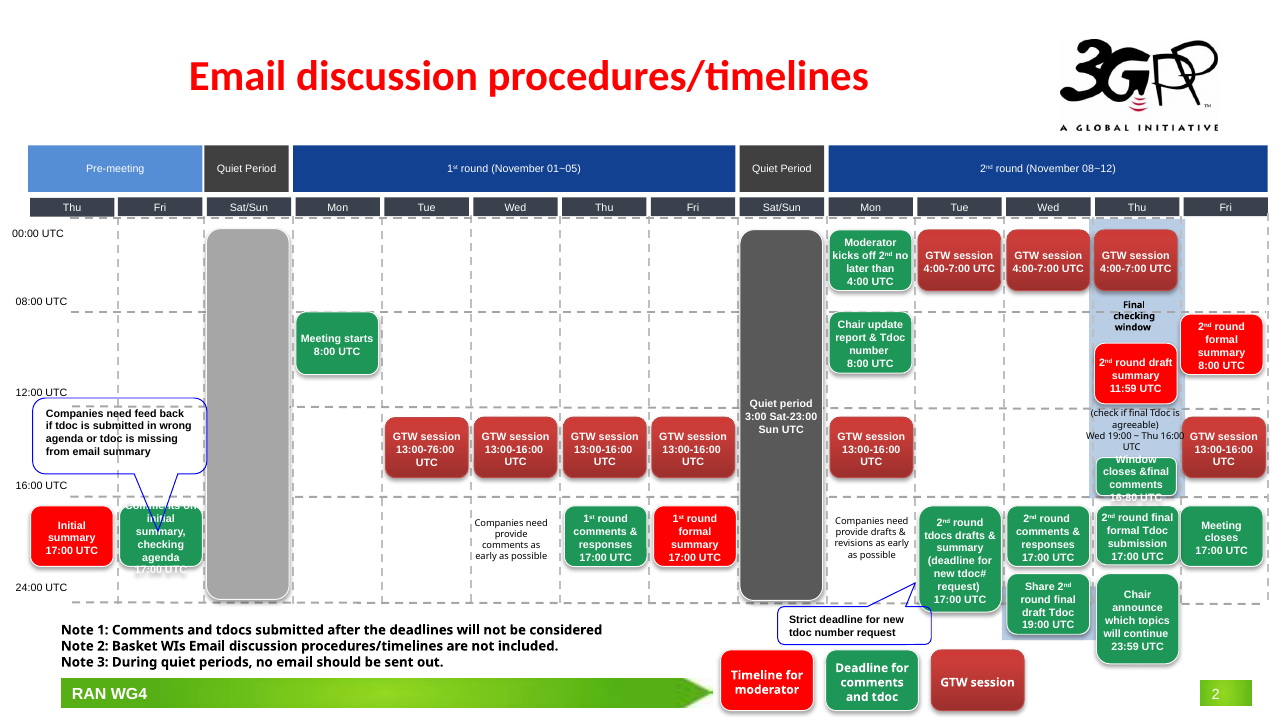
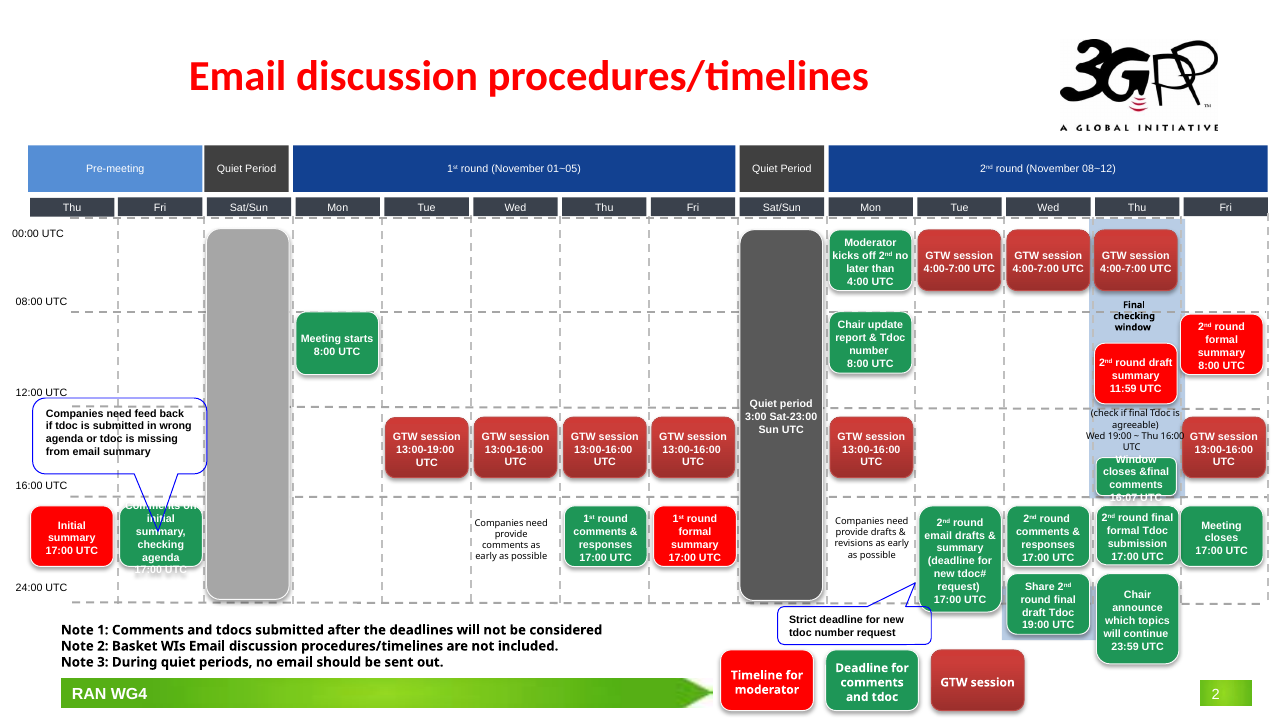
13:00-76:00: 13:00-76:00 -> 13:00-19:00
16:80: 16:80 -> 16:07
tdocs at (938, 536): tdocs -> email
